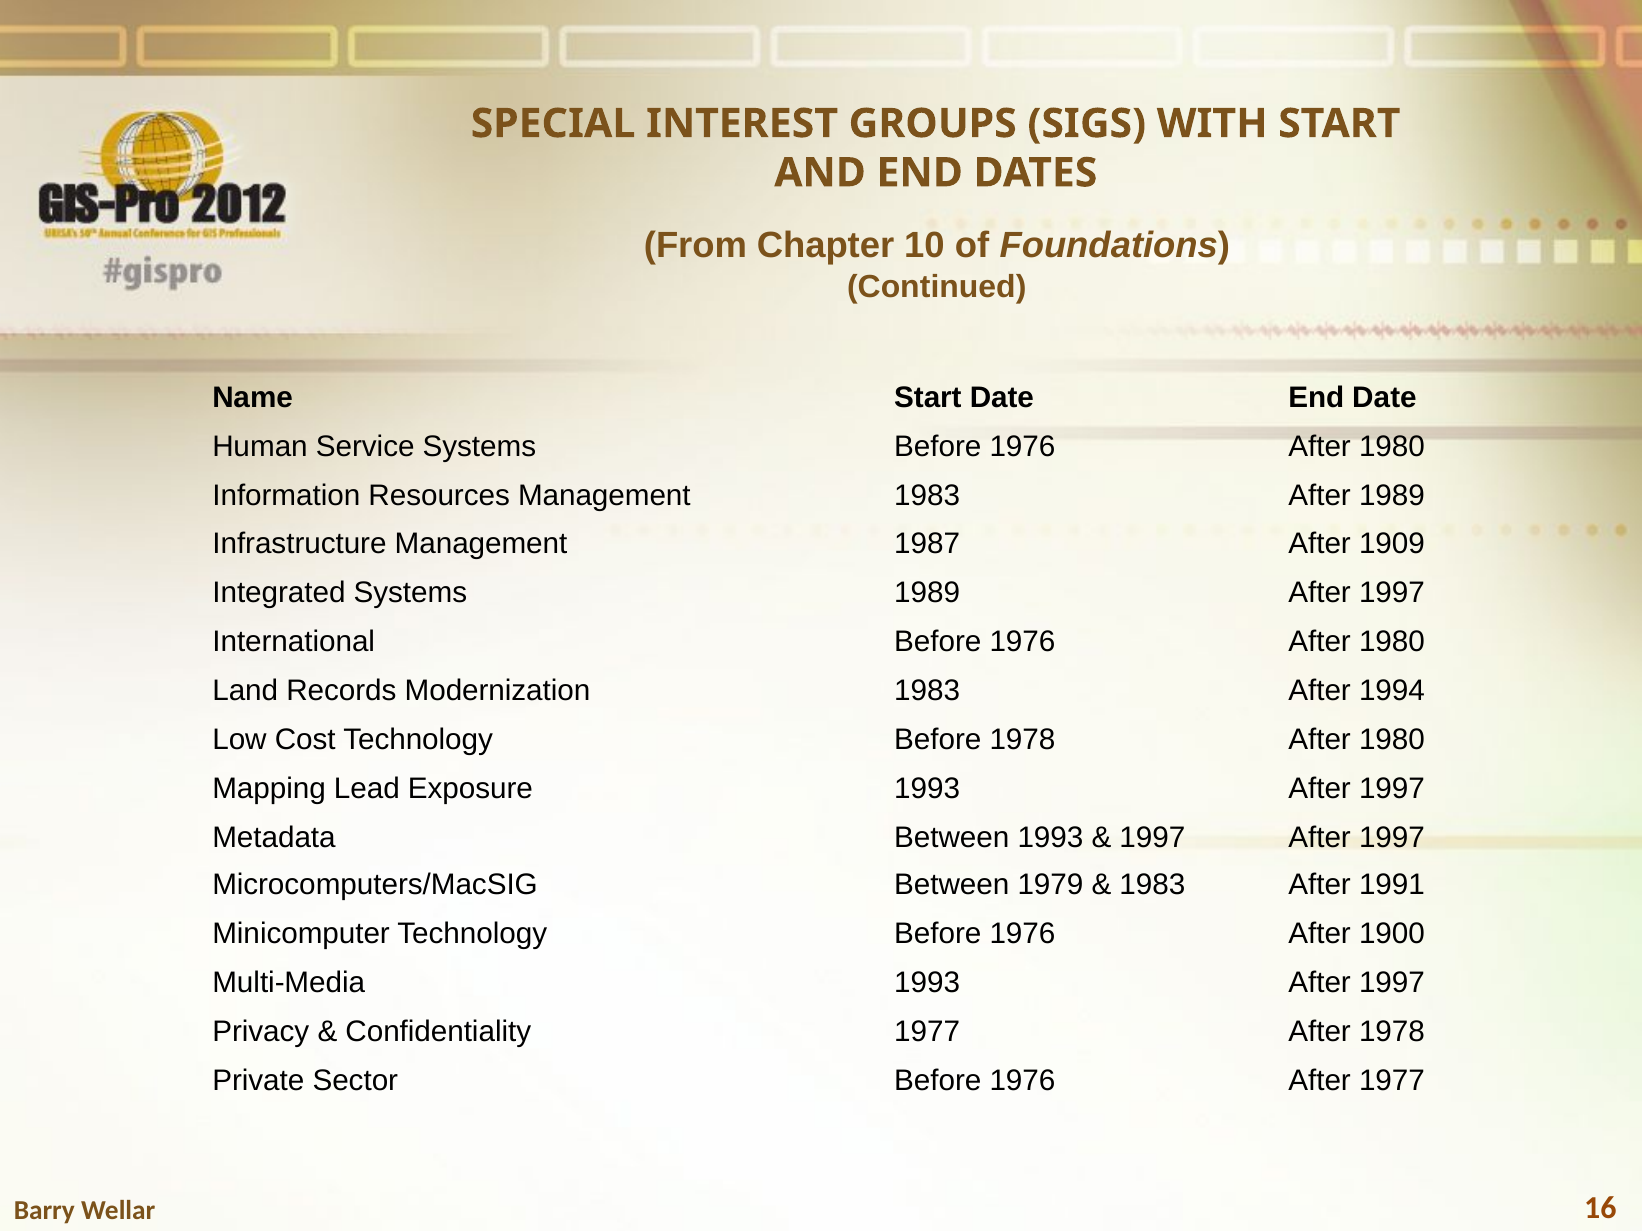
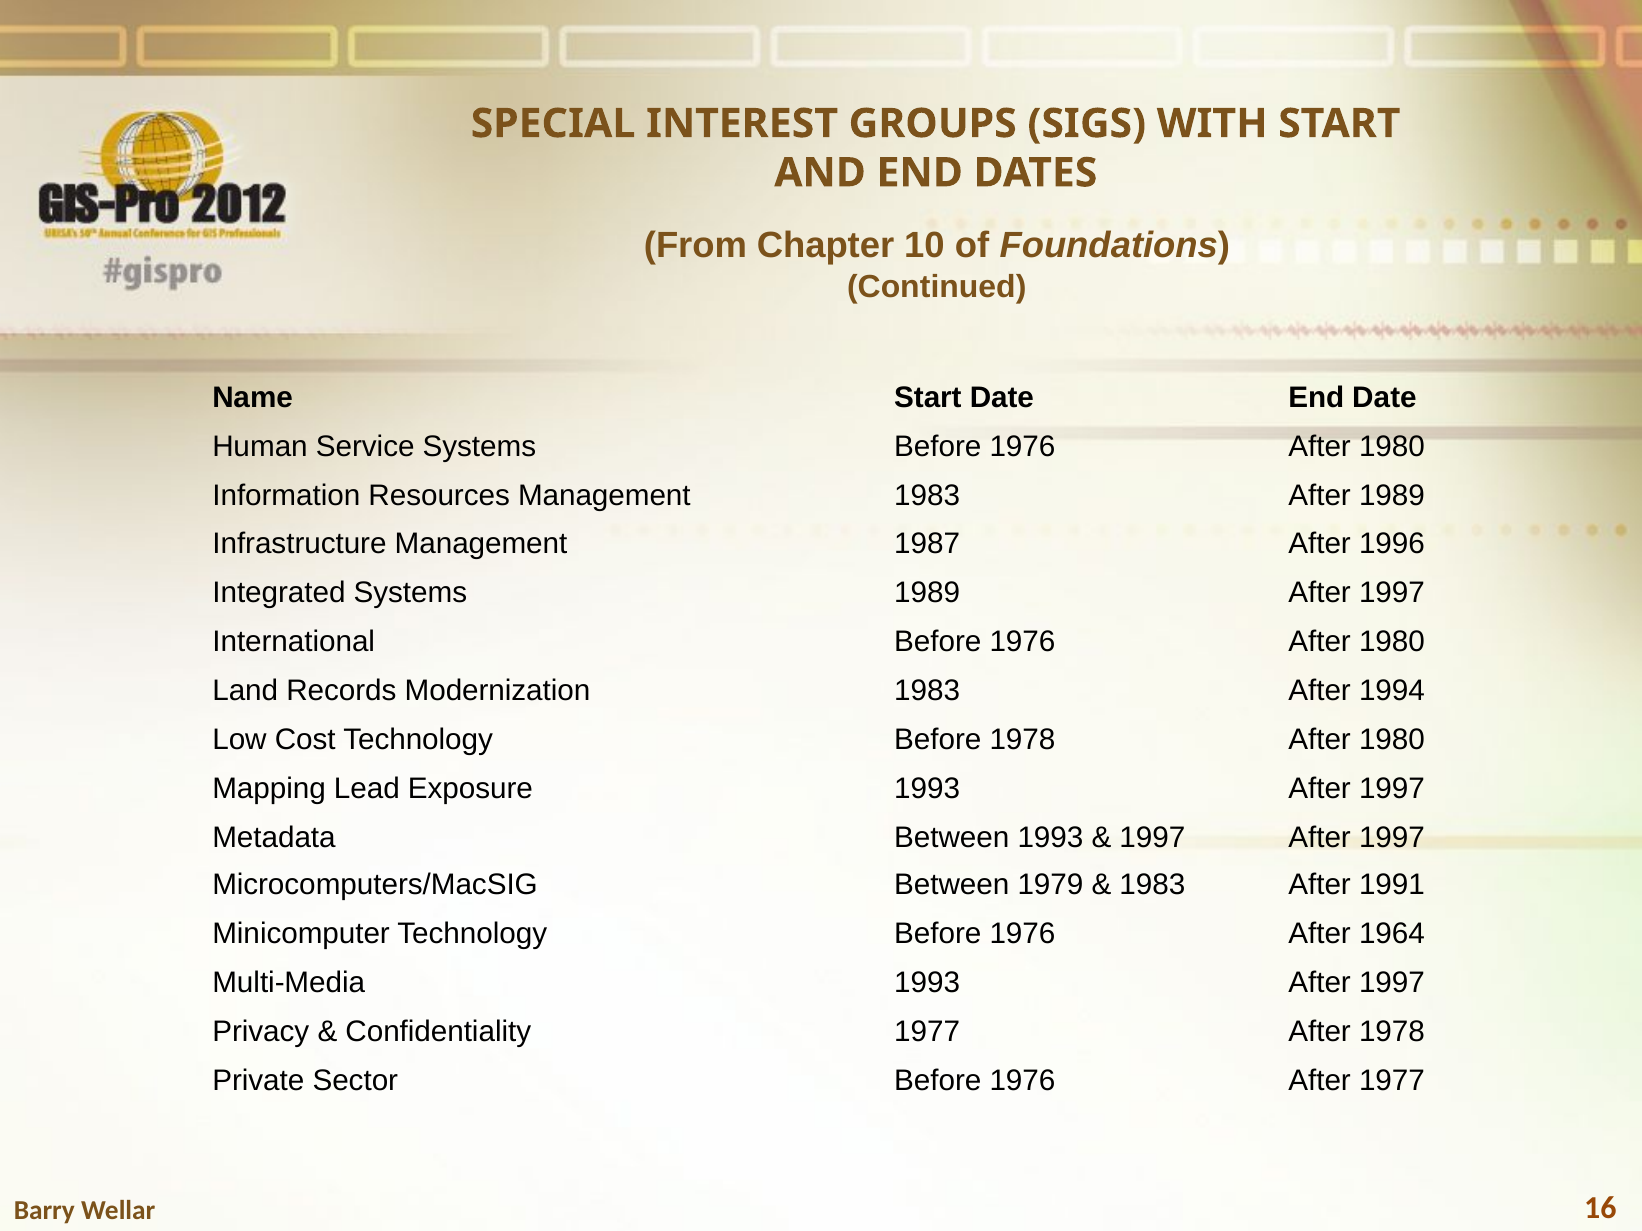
1909: 1909 -> 1996
1900: 1900 -> 1964
